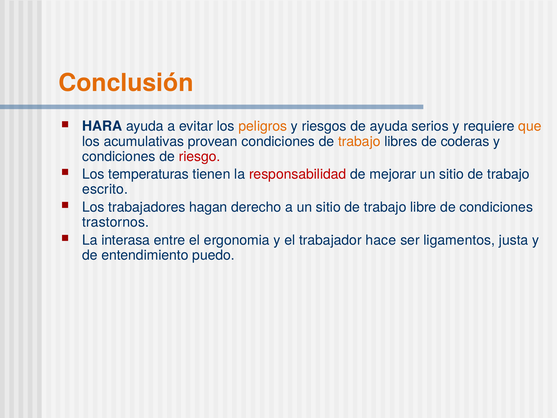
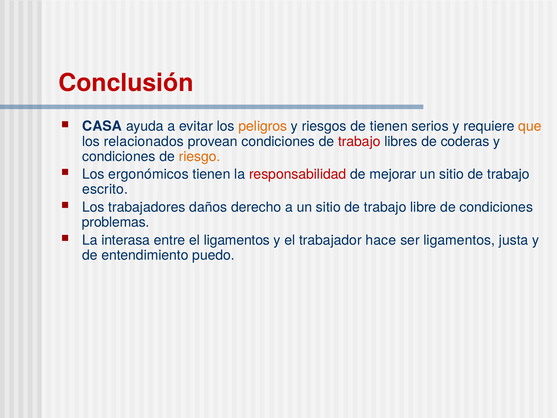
Conclusión colour: orange -> red
HARA: HARA -> CASA
de ayuda: ayuda -> tienen
acumulativas: acumulativas -> relacionados
trabajo at (359, 141) colour: orange -> red
riesgo colour: red -> orange
temperaturas: temperaturas -> ergonómicos
hagan: hagan -> daños
trastornos: trastornos -> problemas
el ergonomia: ergonomia -> ligamentos
